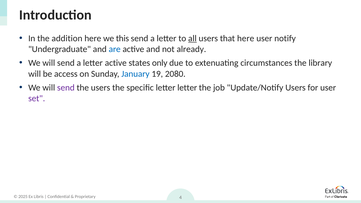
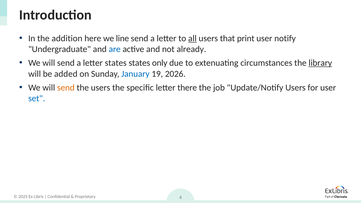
this: this -> line
that here: here -> print
letter active: active -> states
library underline: none -> present
access: access -> added
2080: 2080 -> 2026
send at (66, 88) colour: purple -> orange
letter letter: letter -> there
set colour: purple -> blue
